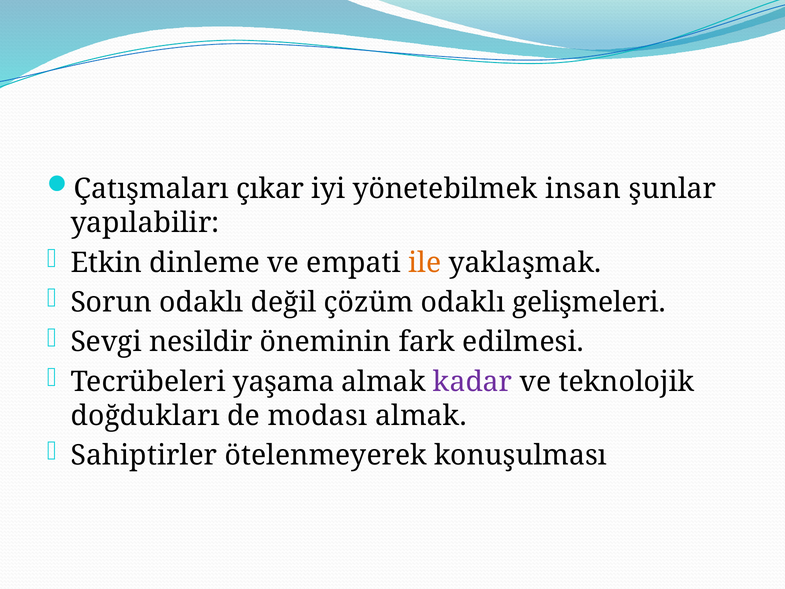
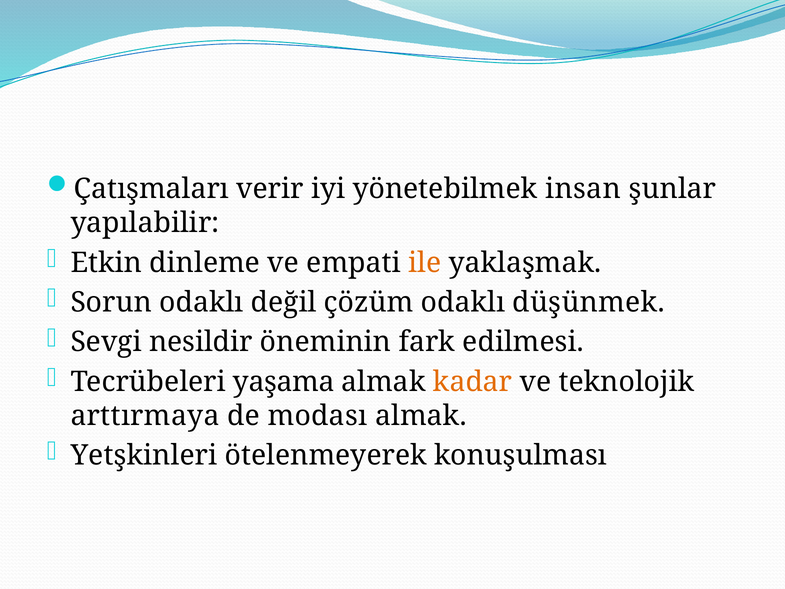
çıkar: çıkar -> verir
gelişmeleri: gelişmeleri -> düşünmek
kadar colour: purple -> orange
doğdukları: doğdukları -> arttırmaya
Sahiptirler: Sahiptirler -> Yetşkinleri
